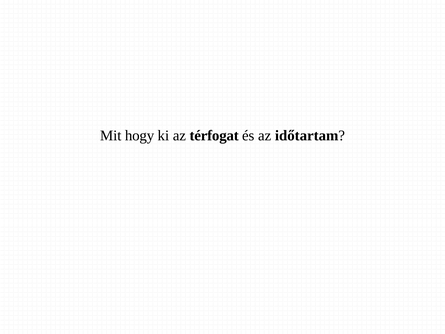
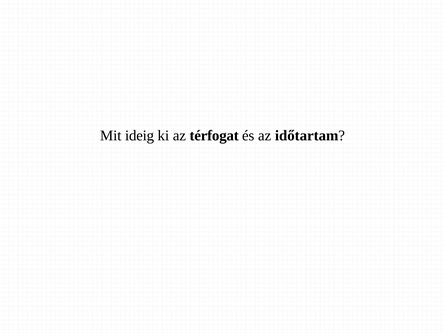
hogy: hogy -> ideig
